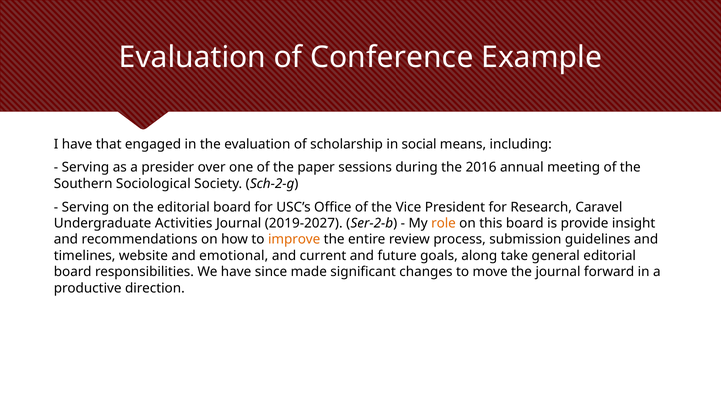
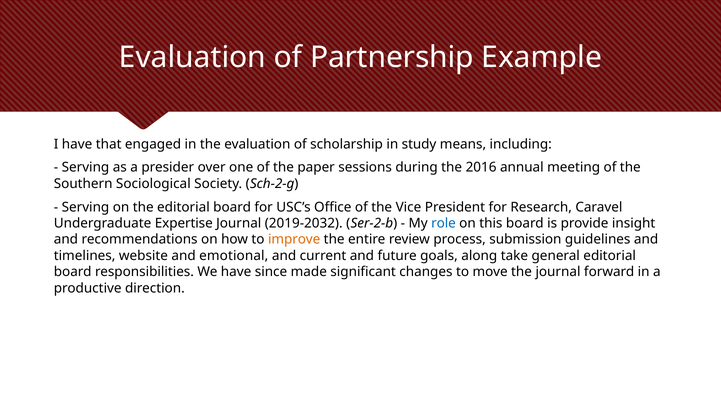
Conference: Conference -> Partnership
social: social -> study
Activities: Activities -> Expertise
2019-2027: 2019-2027 -> 2019-2032
role colour: orange -> blue
